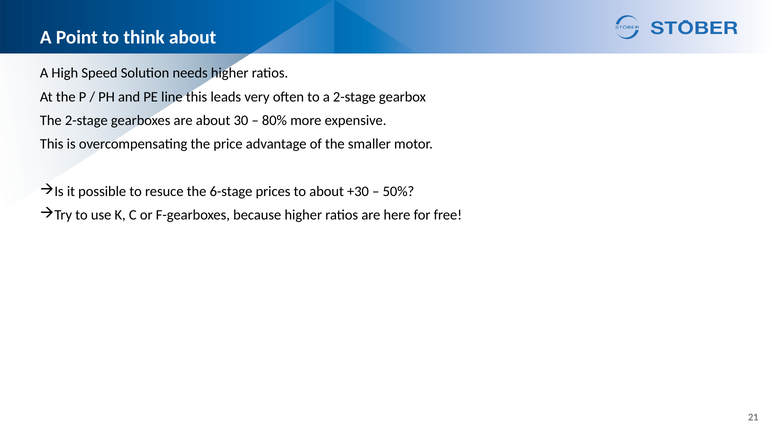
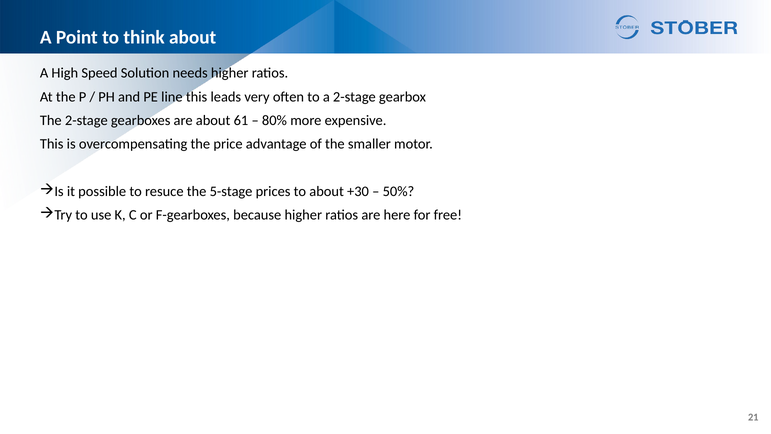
30: 30 -> 61
6-stage: 6-stage -> 5-stage
